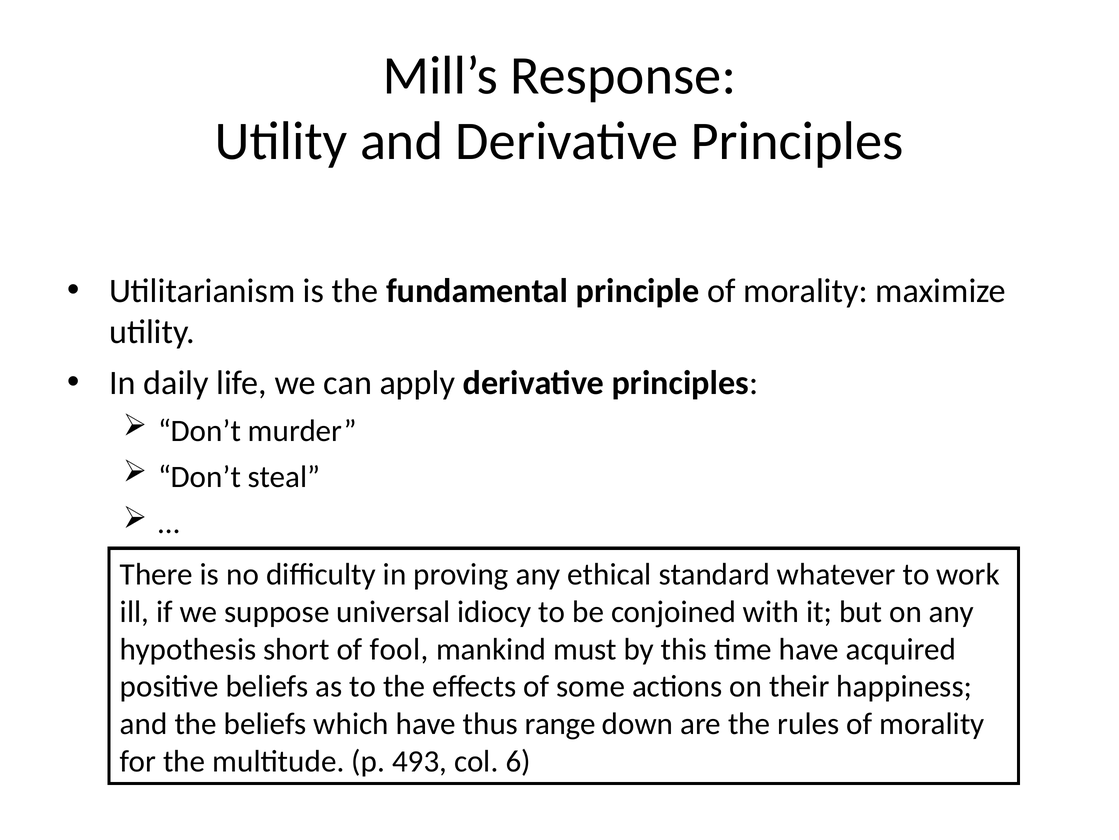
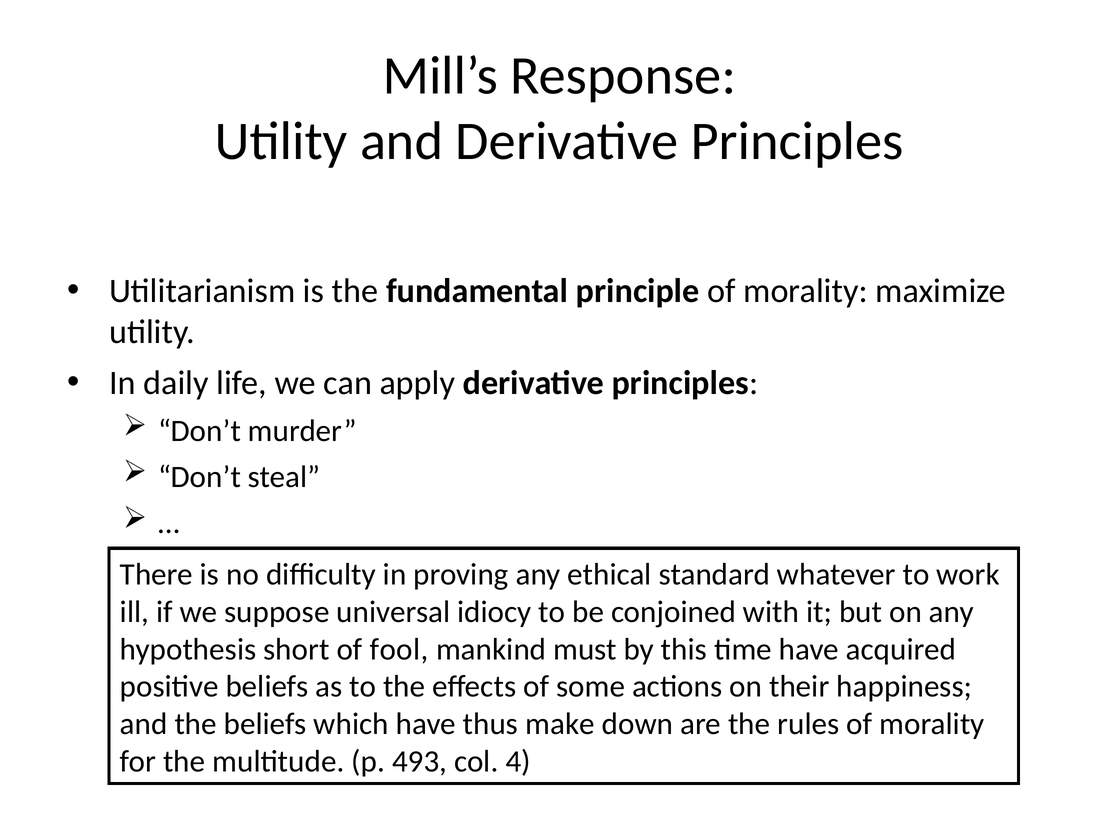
range: range -> make
6: 6 -> 4
